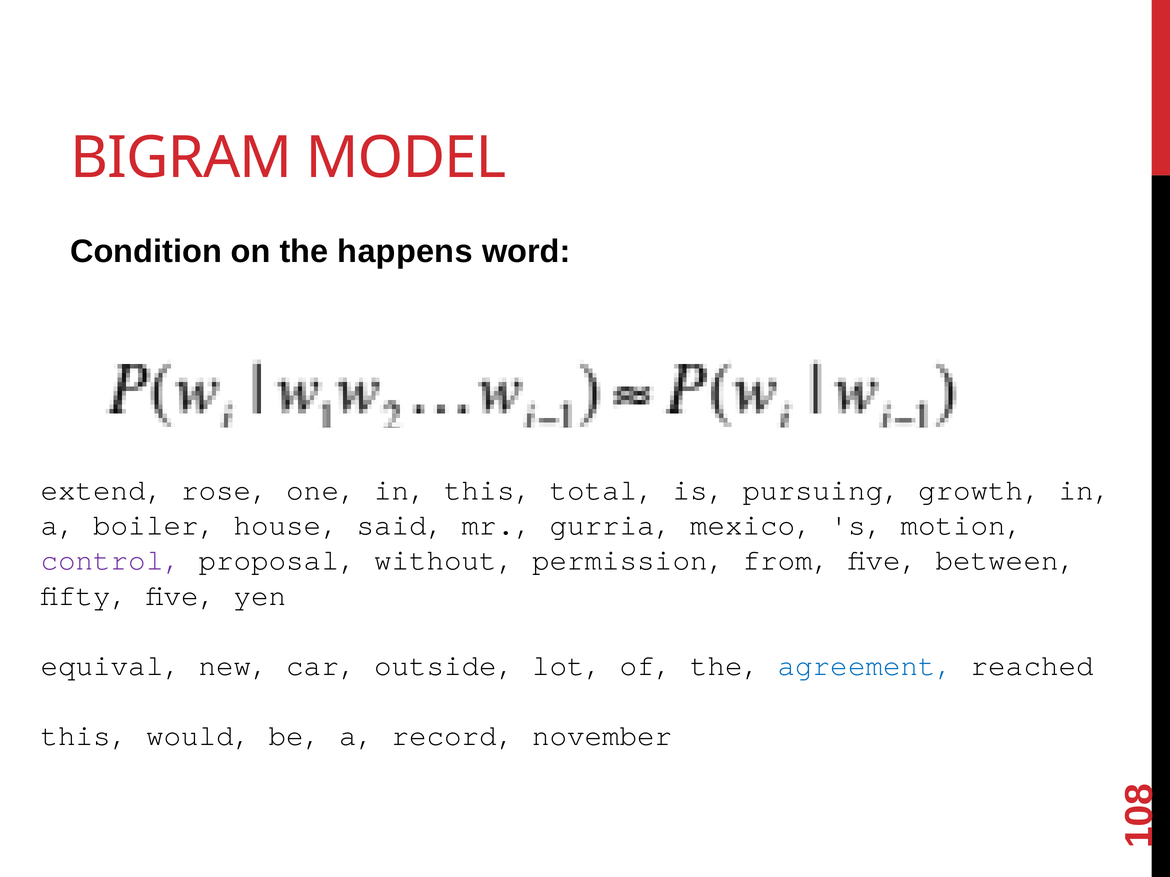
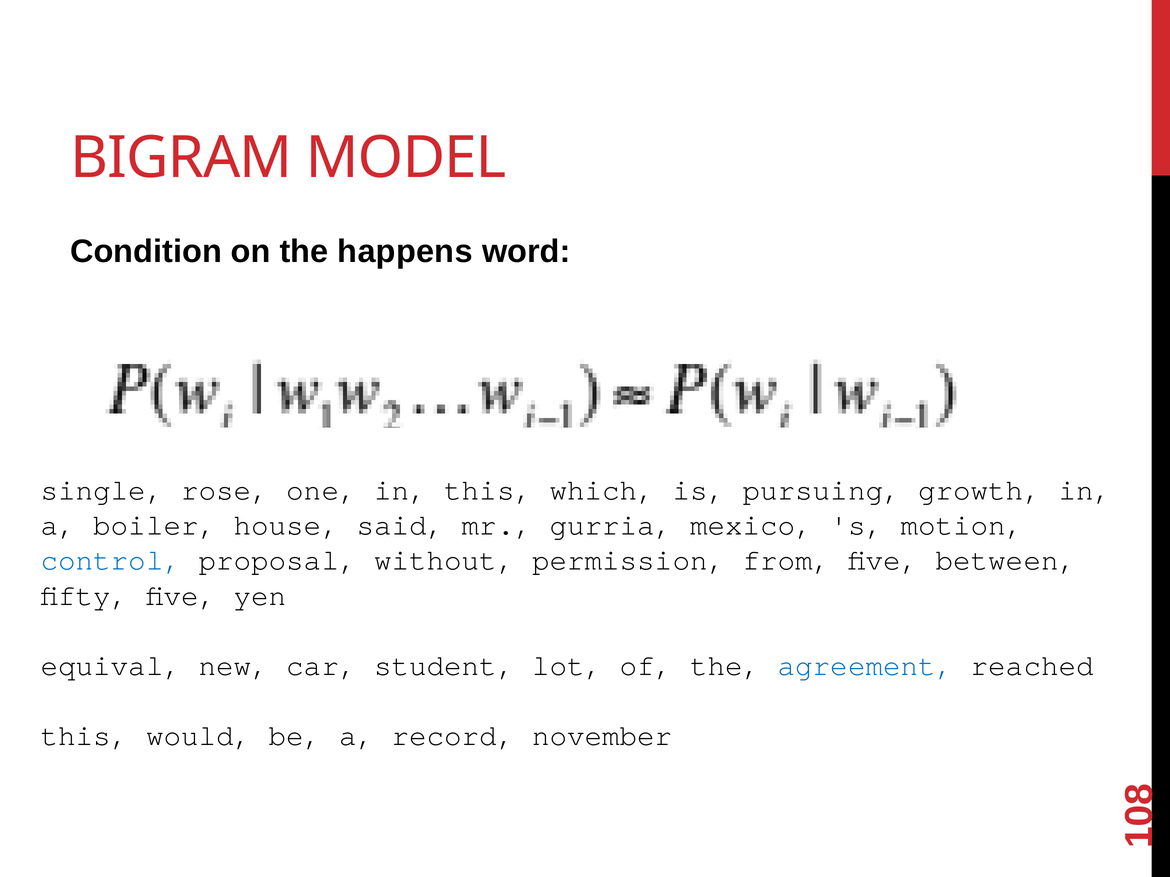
extend: extend -> single
total: total -> which
control colour: purple -> blue
outside: outside -> student
